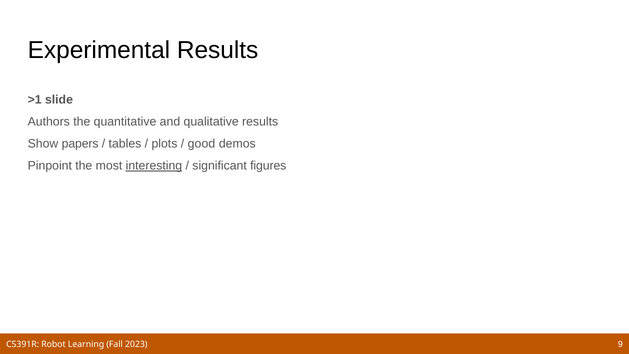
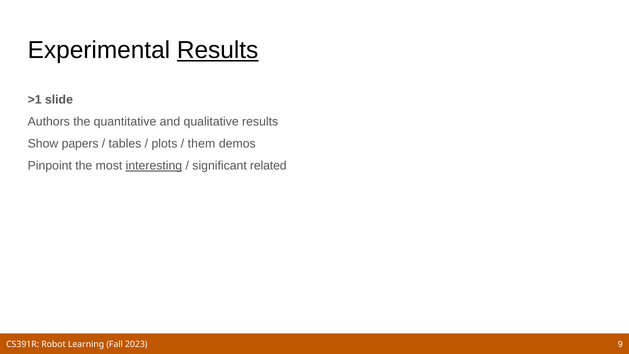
Results at (218, 50) underline: none -> present
good: good -> them
figures: figures -> related
